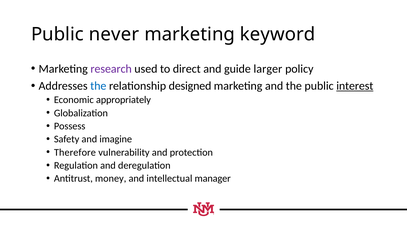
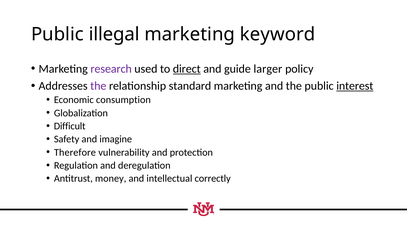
never: never -> illegal
direct underline: none -> present
the at (98, 86) colour: blue -> purple
designed: designed -> standard
appropriately: appropriately -> consumption
Possess: Possess -> Difficult
manager: manager -> correctly
